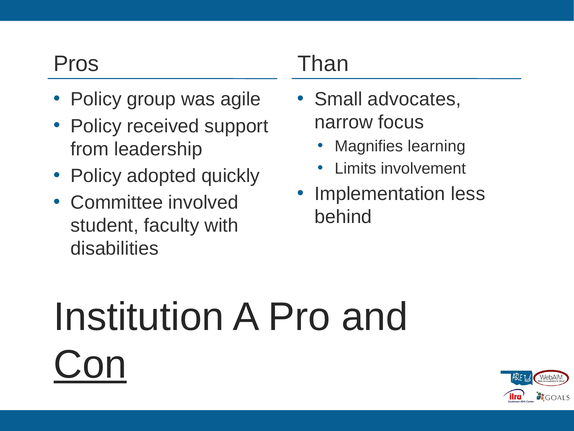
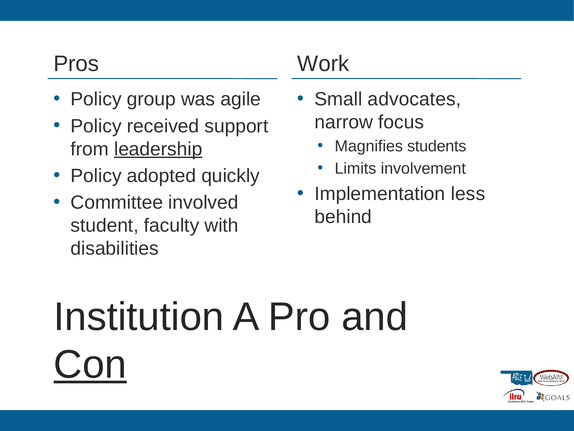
Than: Than -> Work
learning: learning -> students
leadership underline: none -> present
